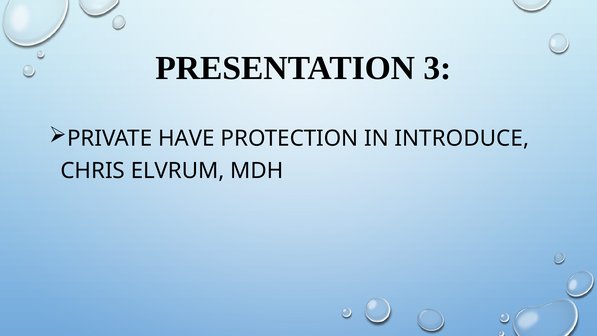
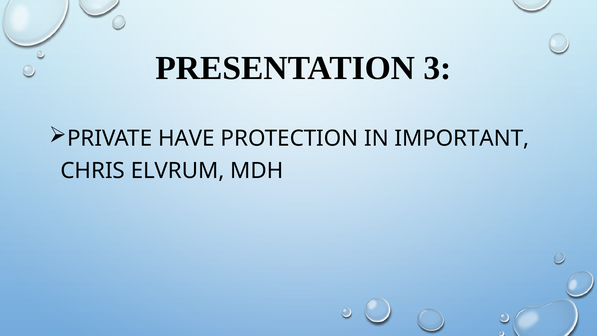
INTRODUCE: INTRODUCE -> IMPORTANT
